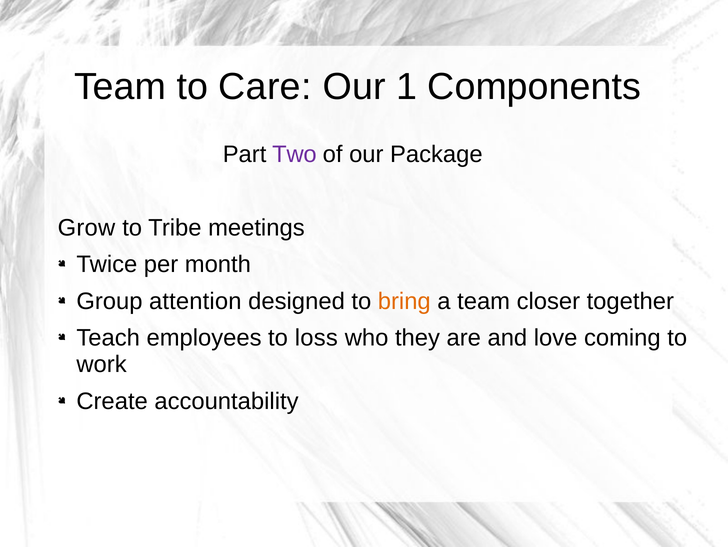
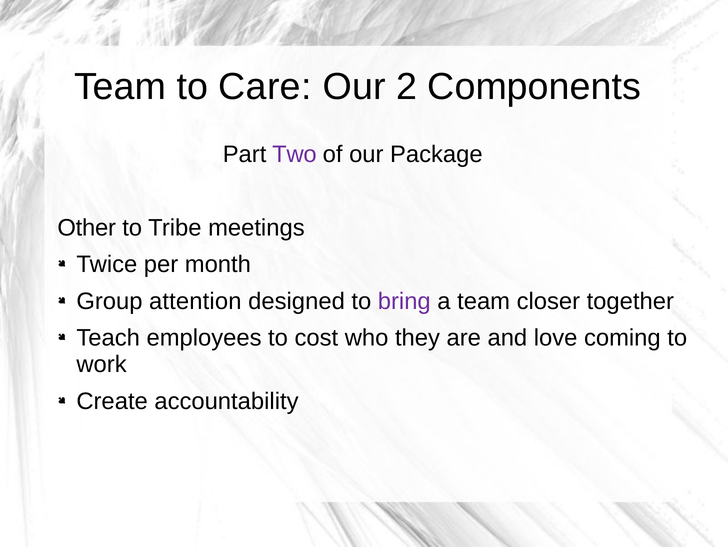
1: 1 -> 2
Grow: Grow -> Other
bring colour: orange -> purple
loss: loss -> cost
